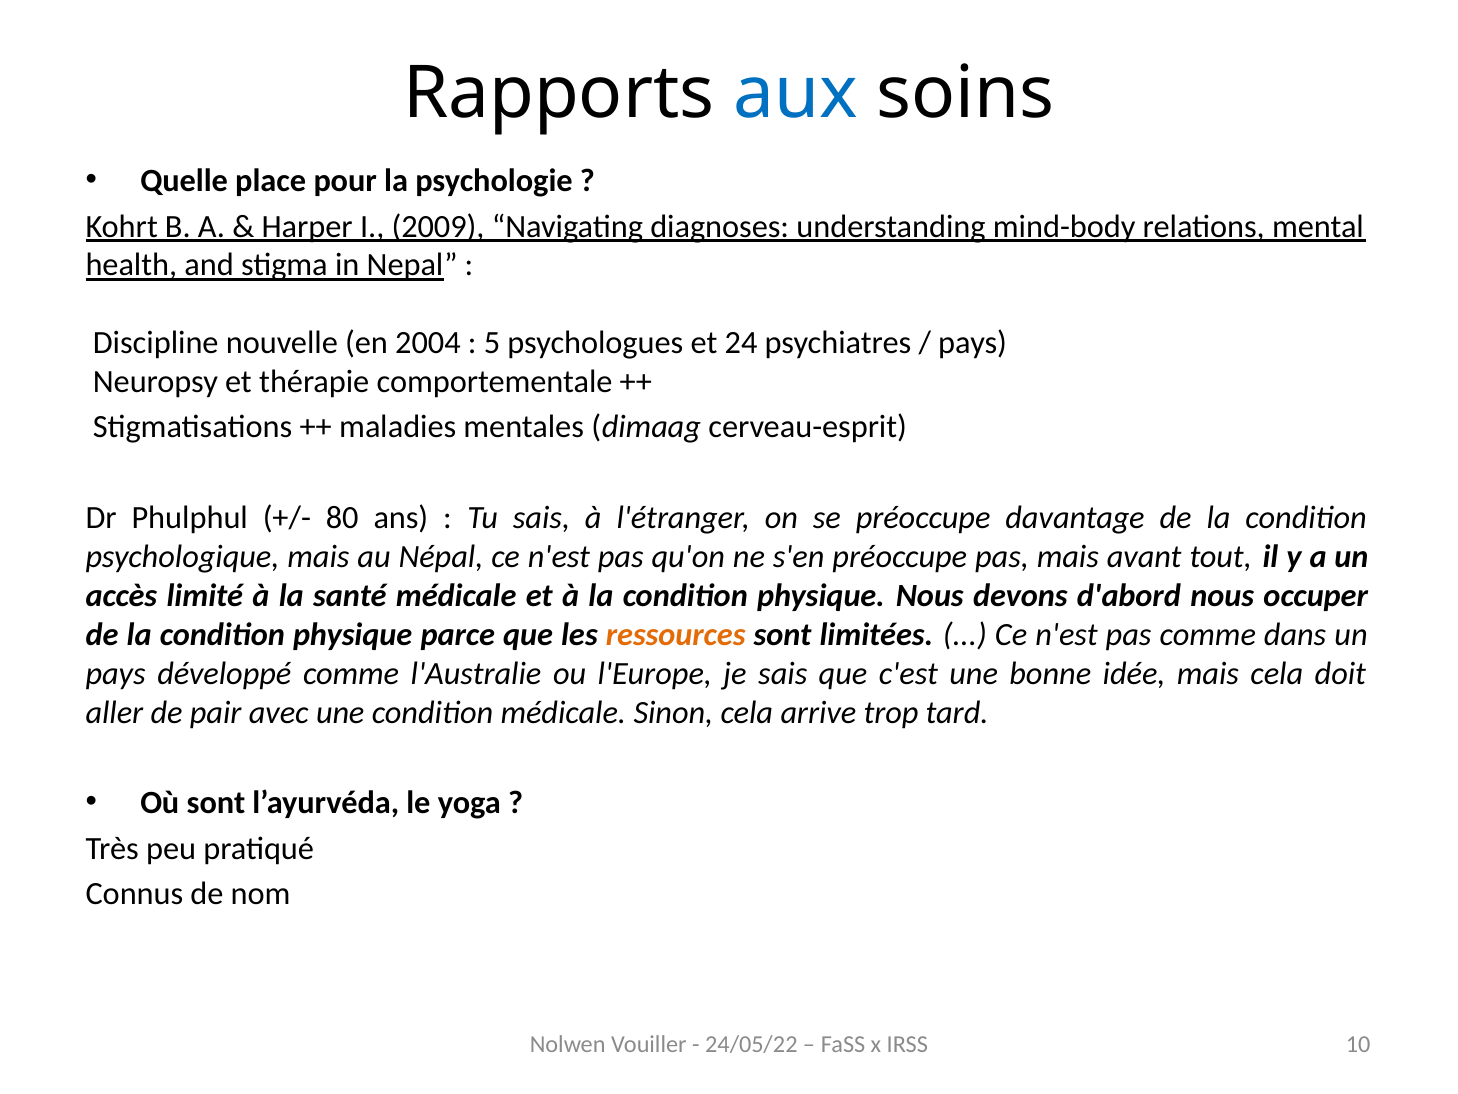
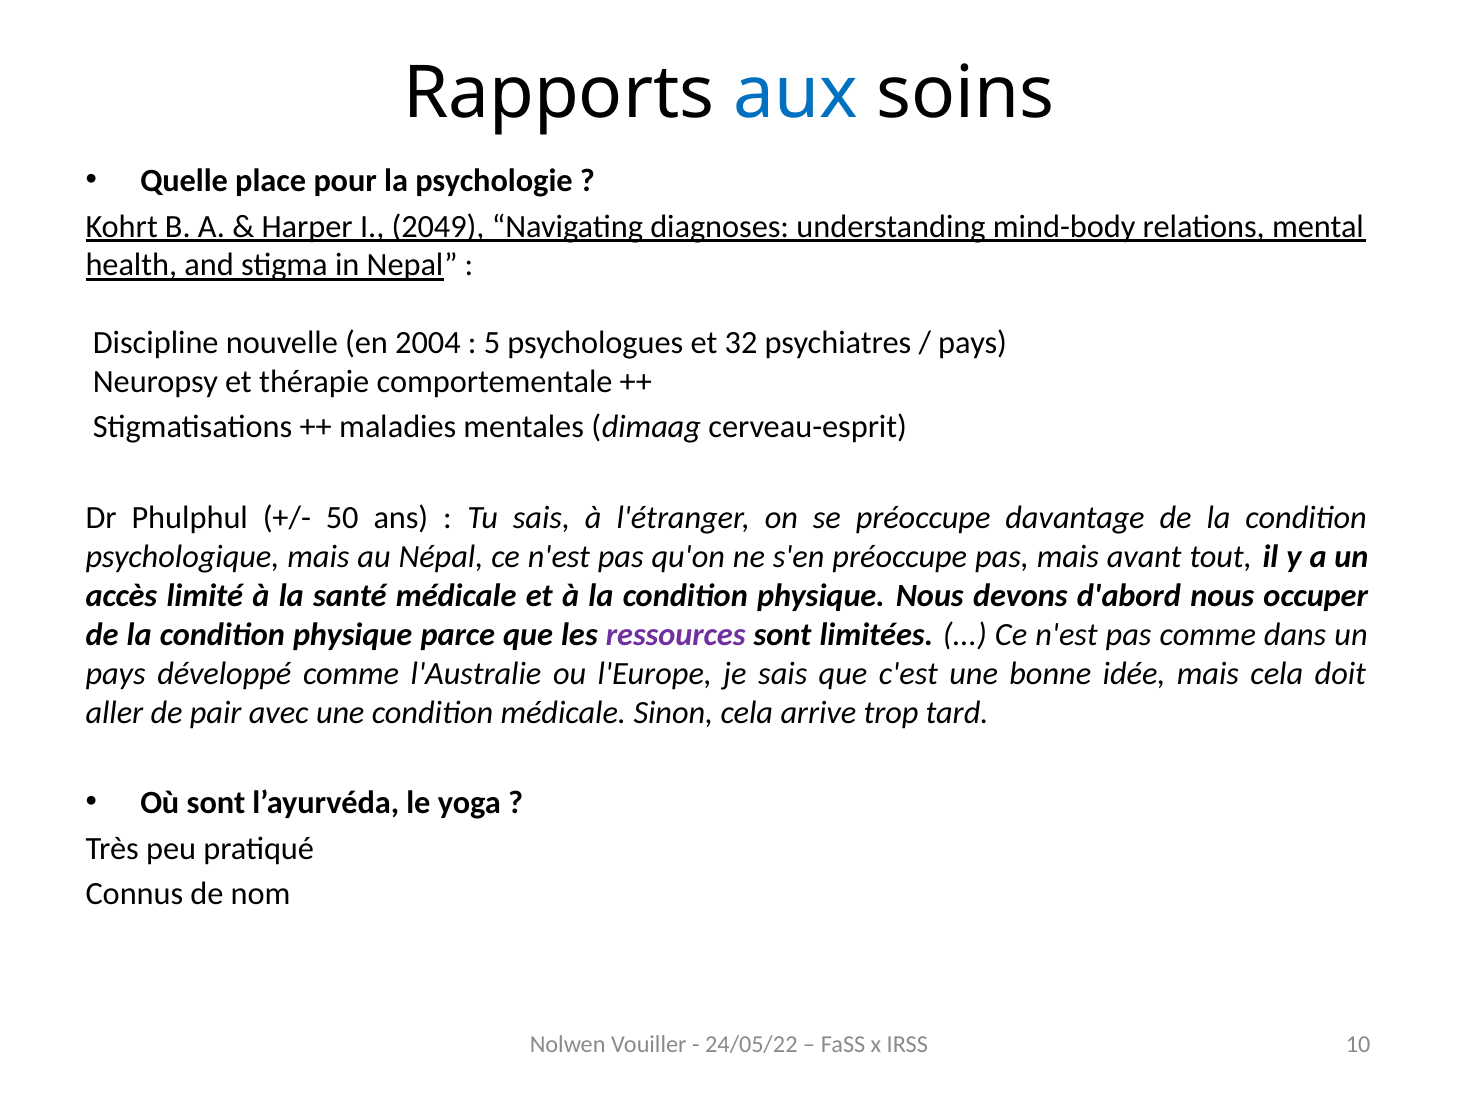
2009: 2009 -> 2049
24: 24 -> 32
80: 80 -> 50
ressources colour: orange -> purple
